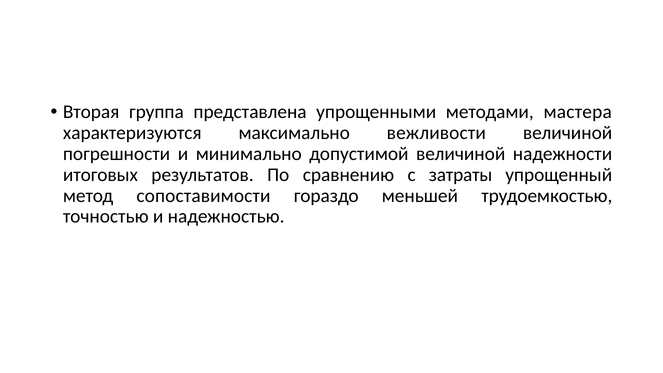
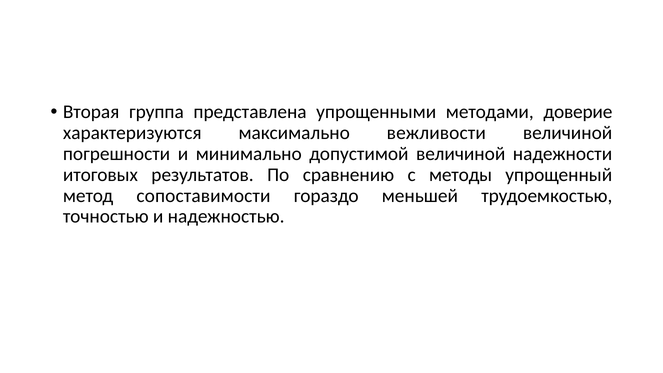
мастера: мастера -> доверие
затраты: затраты -> методы
